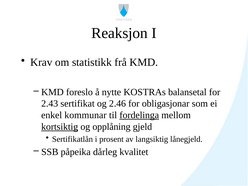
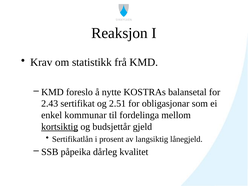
2.46: 2.46 -> 2.51
fordelinga underline: present -> none
opplåning: opplåning -> budsjettår
